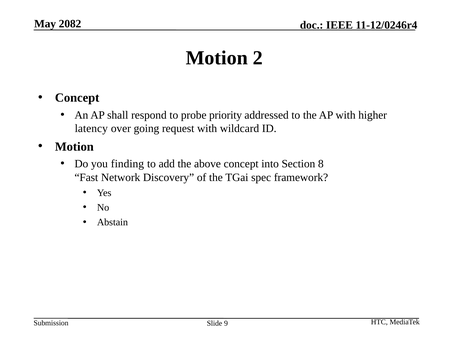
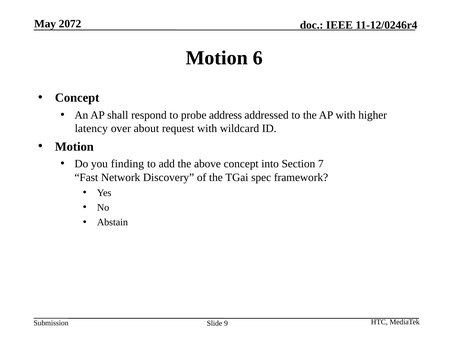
2082: 2082 -> 2072
2: 2 -> 6
priority: priority -> address
going: going -> about
8: 8 -> 7
